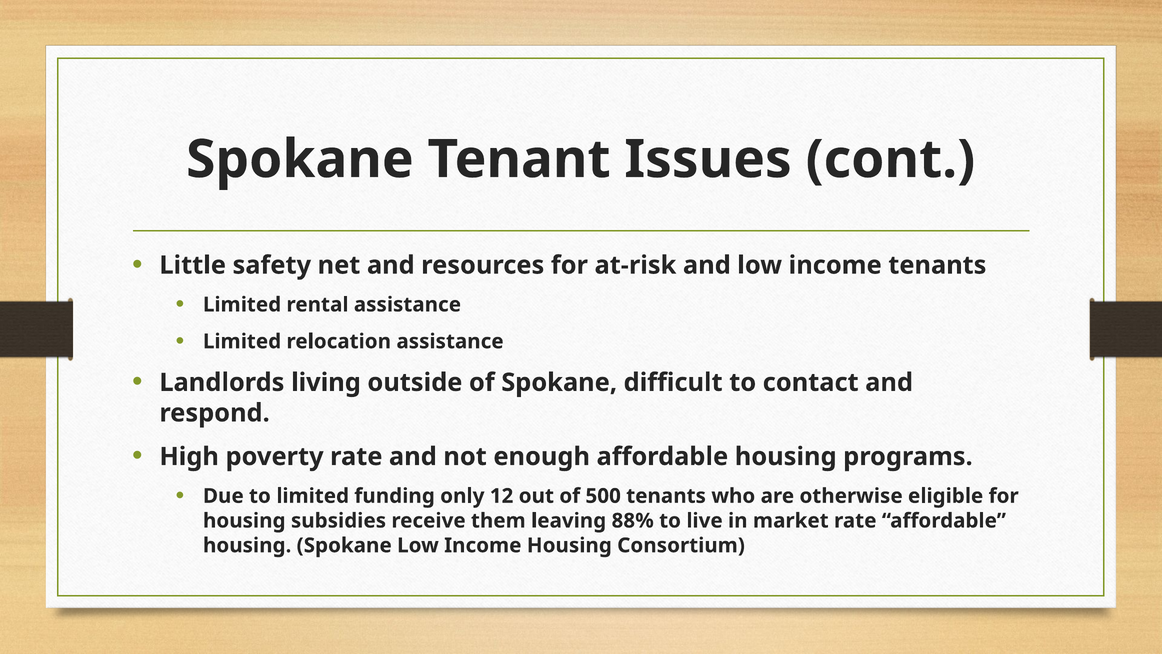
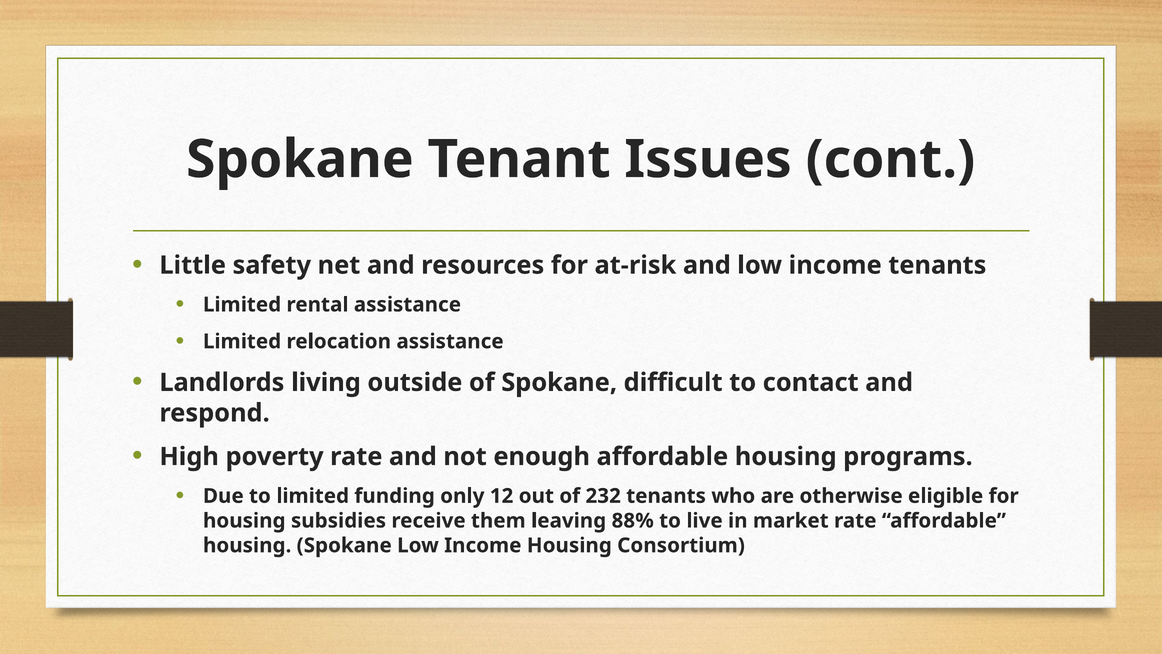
500: 500 -> 232
